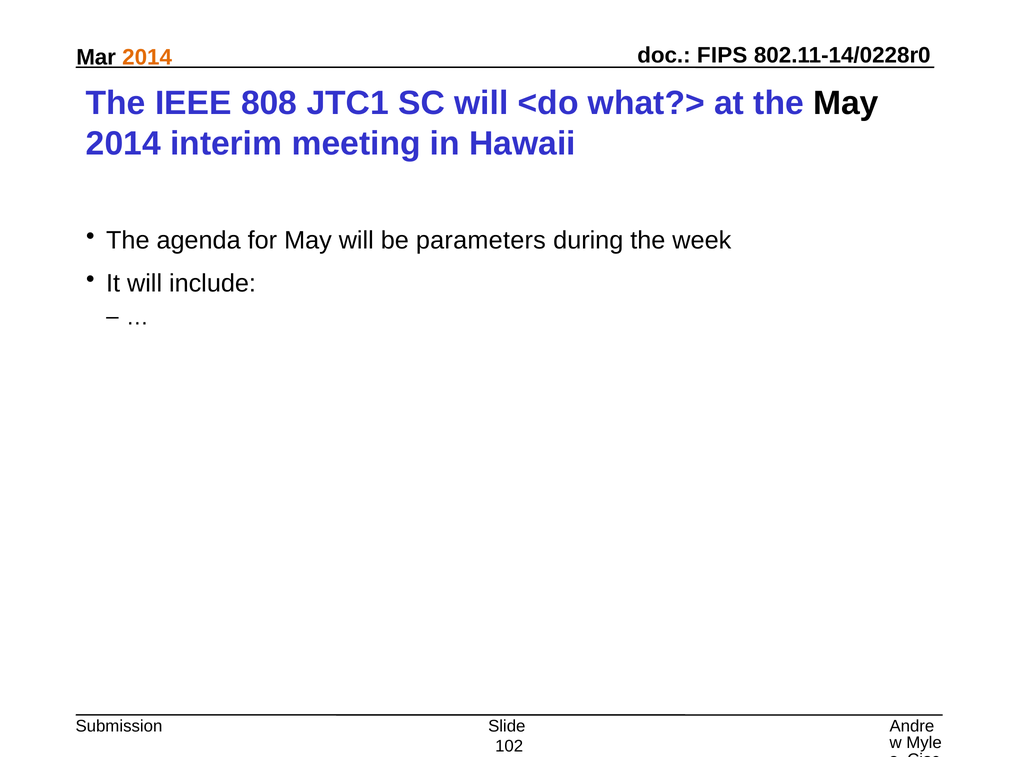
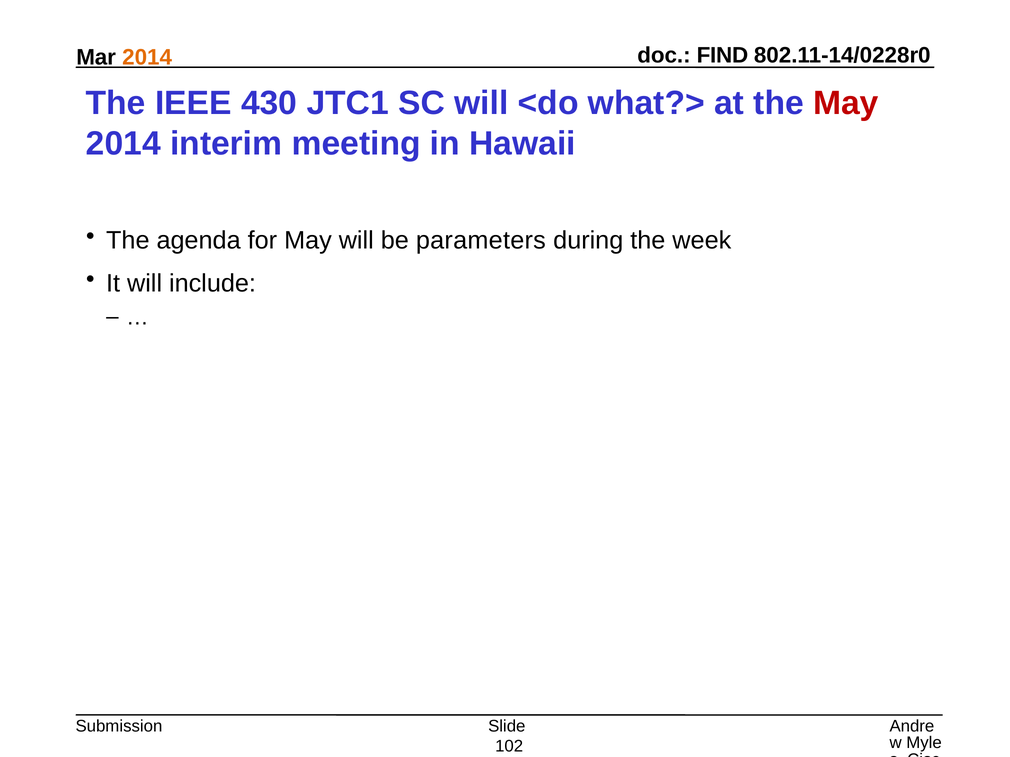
FIPS: FIPS -> FIND
808: 808 -> 430
May at (846, 103) colour: black -> red
